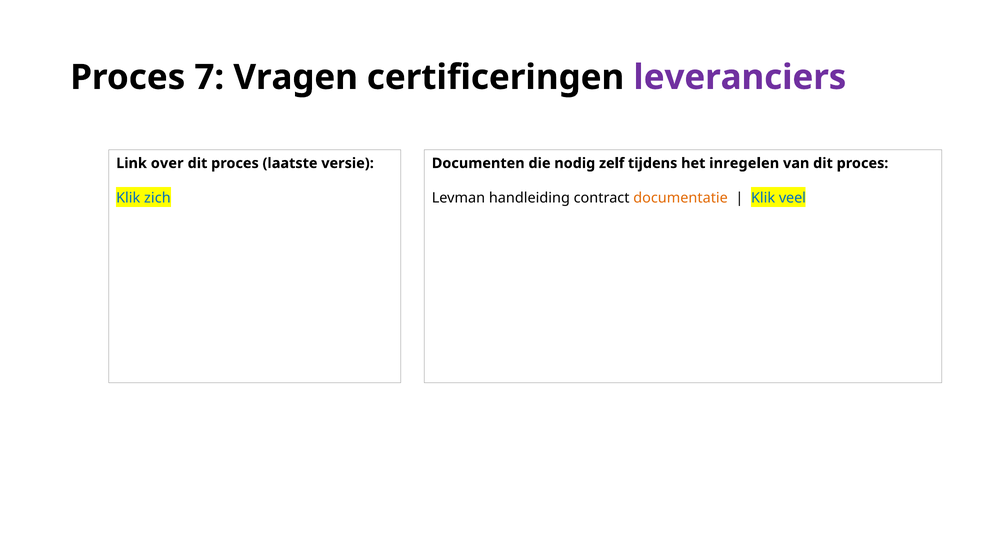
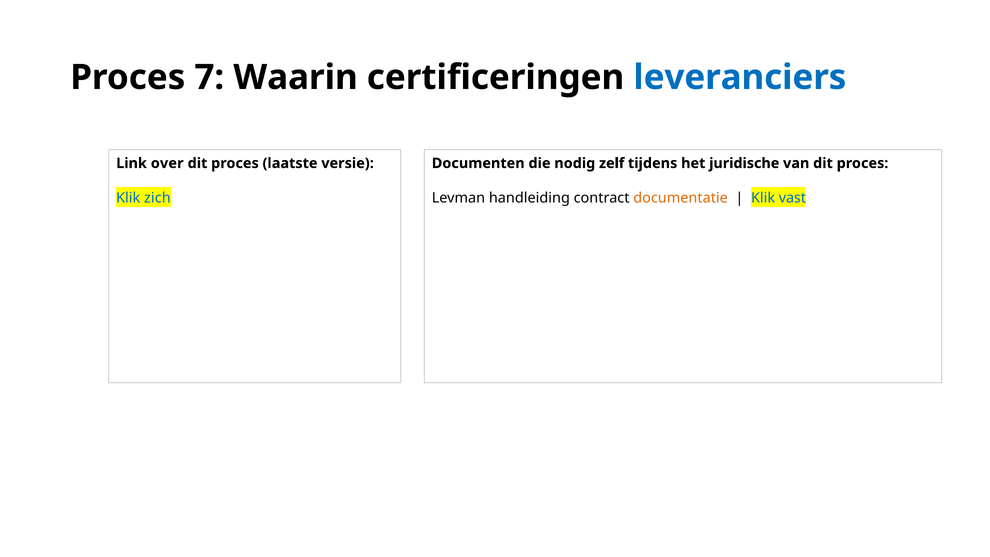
Vragen: Vragen -> Waarin
leveranciers colour: purple -> blue
inregelen: inregelen -> juridische
veel: veel -> vast
